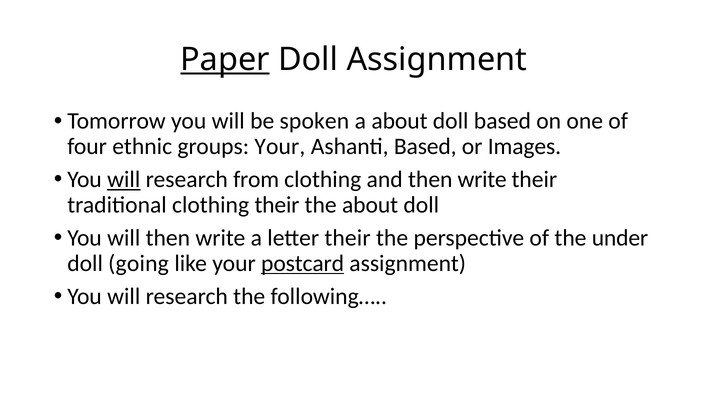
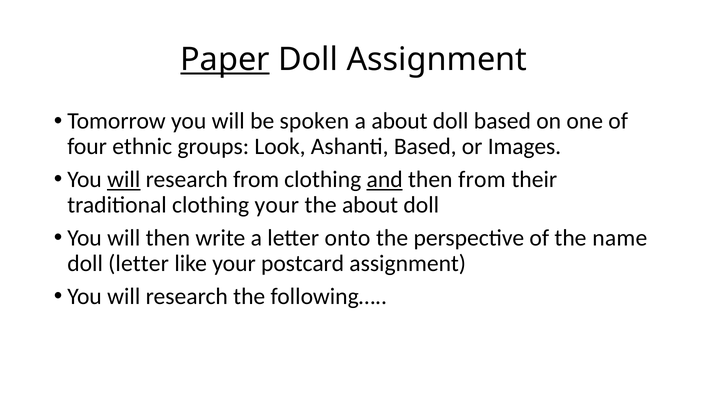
groups Your: Your -> Look
and underline: none -> present
write at (482, 180): write -> from
clothing their: their -> your
letter their: their -> onto
under: under -> name
doll going: going -> letter
postcard underline: present -> none
